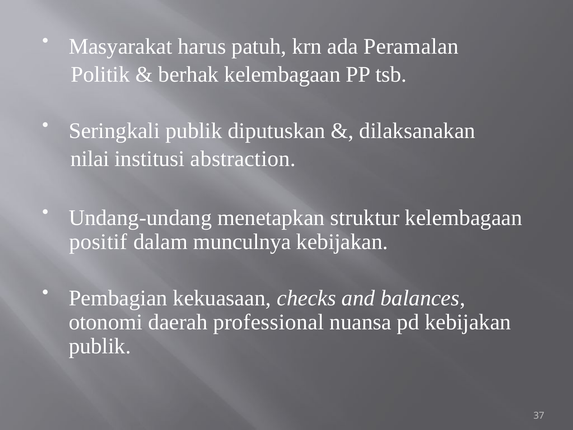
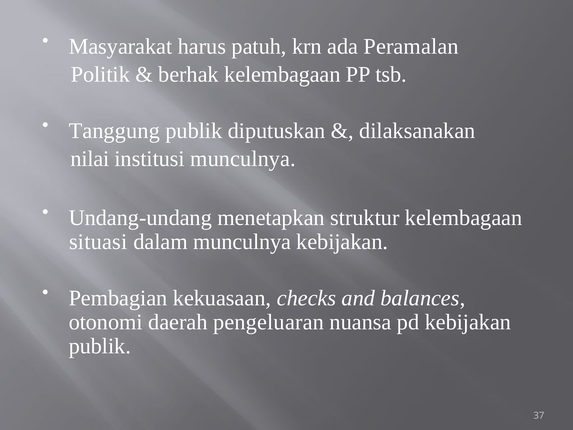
Seringkali: Seringkali -> Tanggung
institusi abstraction: abstraction -> munculnya
positif: positif -> situasi
professional: professional -> pengeluaran
